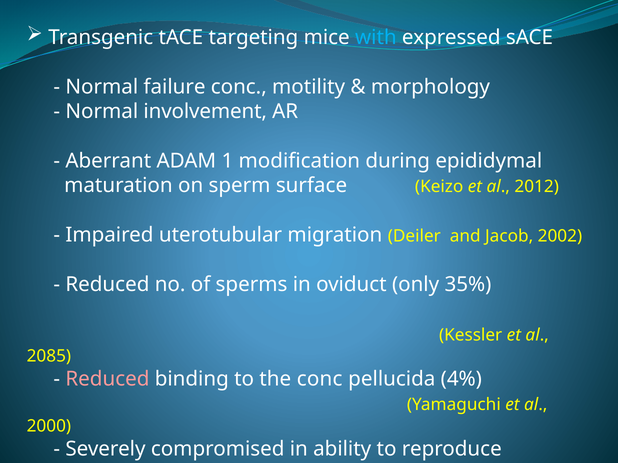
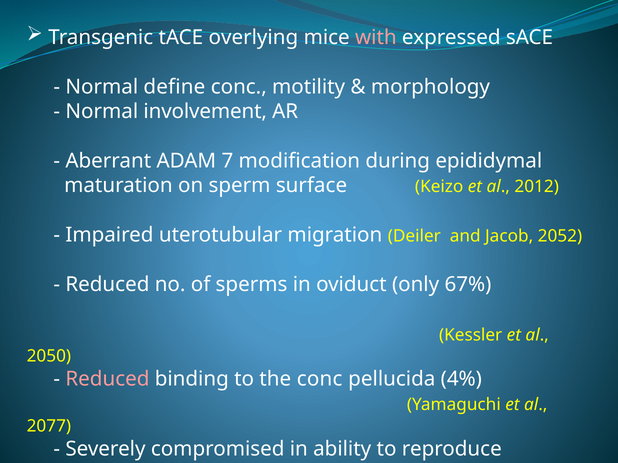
targeting: targeting -> overlying
with colour: light blue -> pink
failure: failure -> define
1: 1 -> 7
2002: 2002 -> 2052
35%: 35% -> 67%
2085: 2085 -> 2050
2000: 2000 -> 2077
